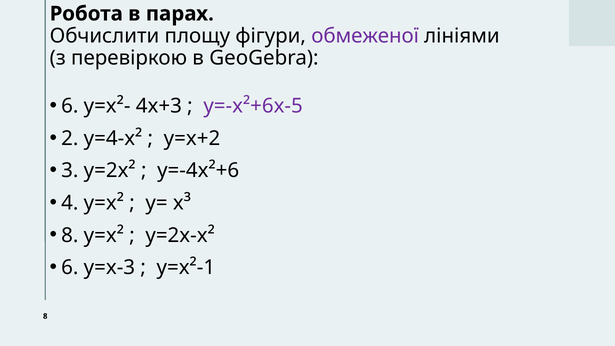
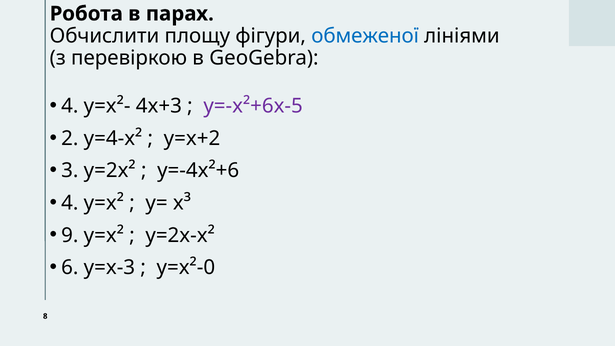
обмеженої colour: purple -> blue
6 at (70, 106): 6 -> 4
8 at (70, 235): 8 -> 9
y=x²-1: y=x²-1 -> y=x²-0
